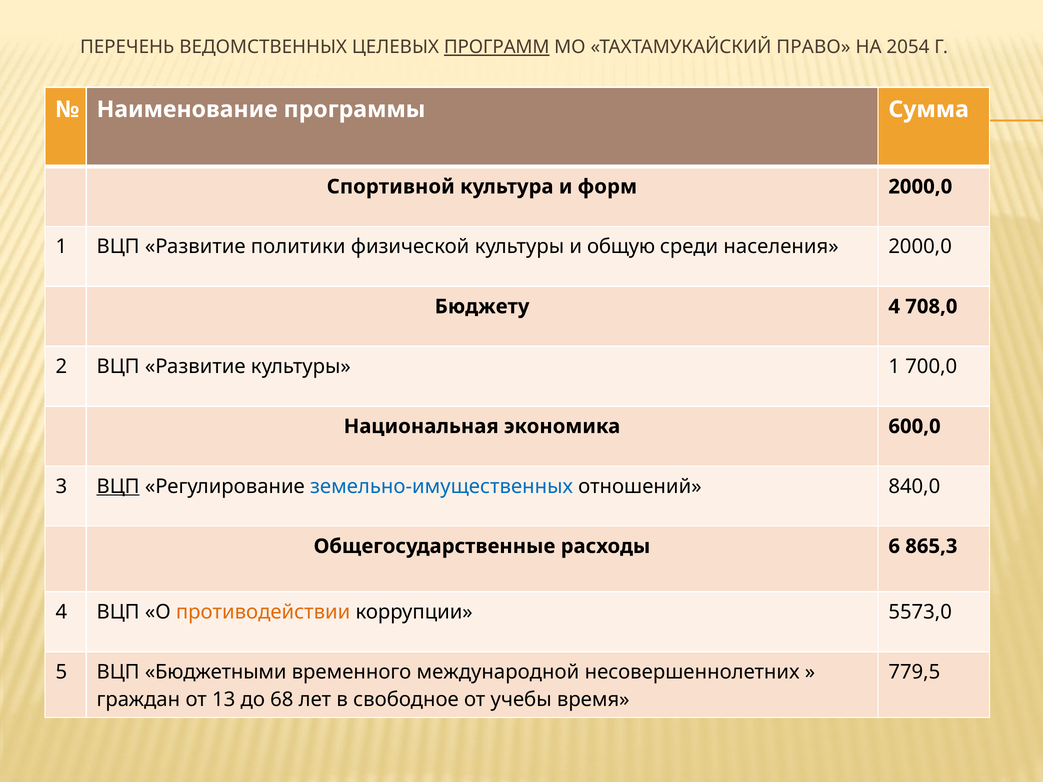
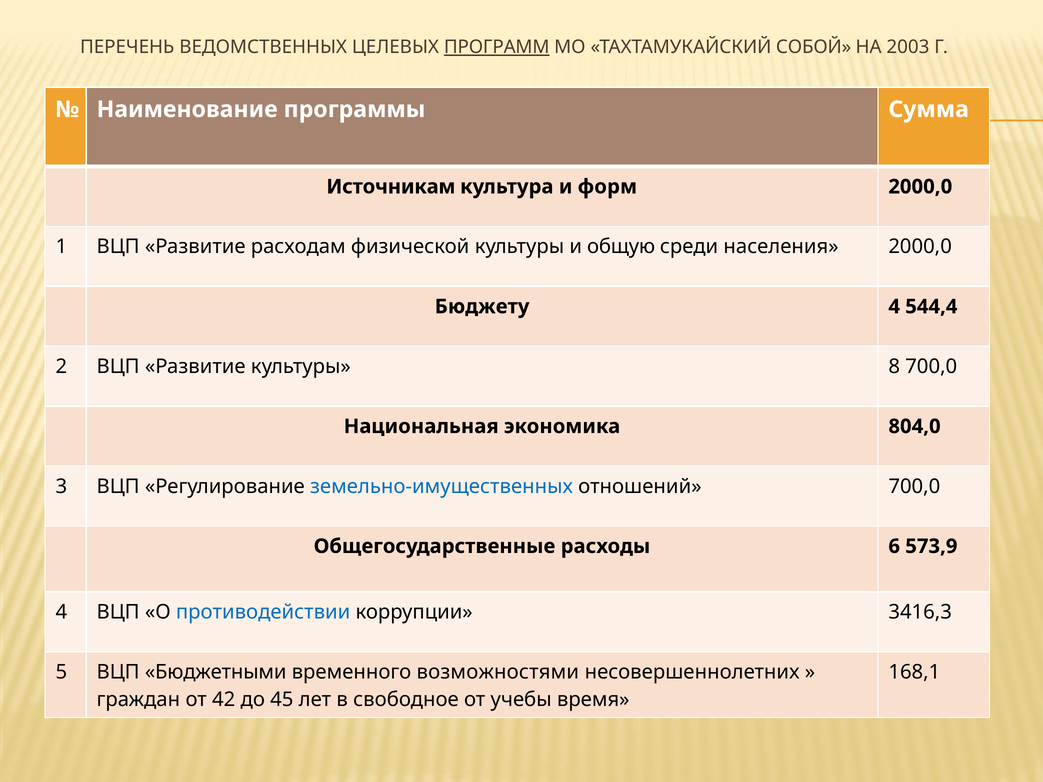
ПРАВО: ПРАВО -> СОБОЙ
2054: 2054 -> 2003
Спортивной: Спортивной -> Источникам
политики: политики -> расходам
708,0: 708,0 -> 544,4
культуры 1: 1 -> 8
600,0: 600,0 -> 804,0
ВЦП at (118, 487) underline: present -> none
отношений 840,0: 840,0 -> 700,0
865,3: 865,3 -> 573,9
противодействии colour: orange -> blue
5573,0: 5573,0 -> 3416,3
международной: международной -> возможностями
779,5: 779,5 -> 168,1
13: 13 -> 42
68: 68 -> 45
